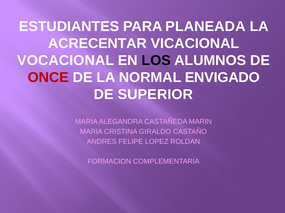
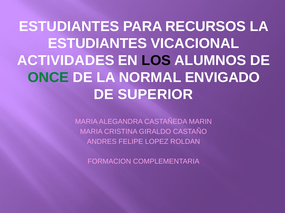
PLANEADA: PLANEADA -> RECURSOS
ACRECENTAR at (97, 44): ACRECENTAR -> ESTUDIANTES
VOCACIONAL: VOCACIONAL -> ACTIVIDADES
ONCE colour: red -> green
